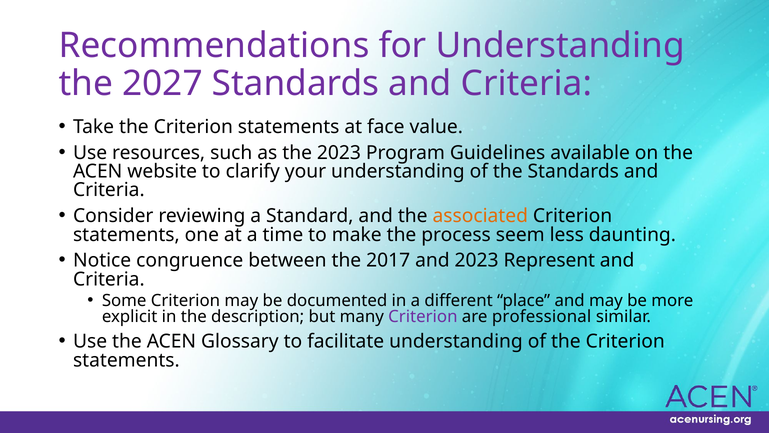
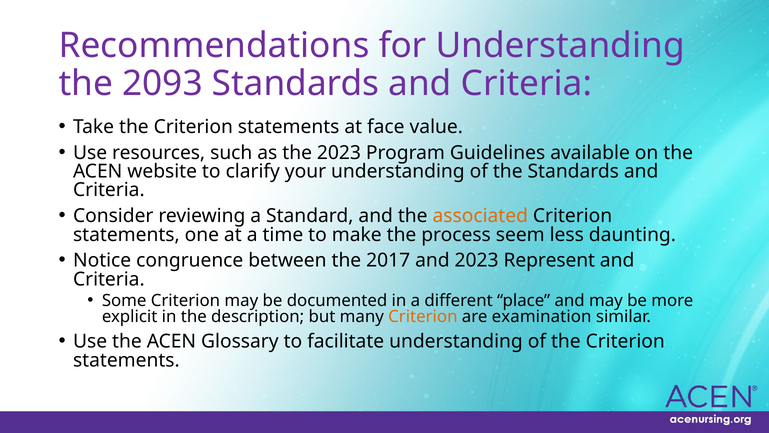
2027: 2027 -> 2093
Criterion at (423, 317) colour: purple -> orange
professional: professional -> examination
